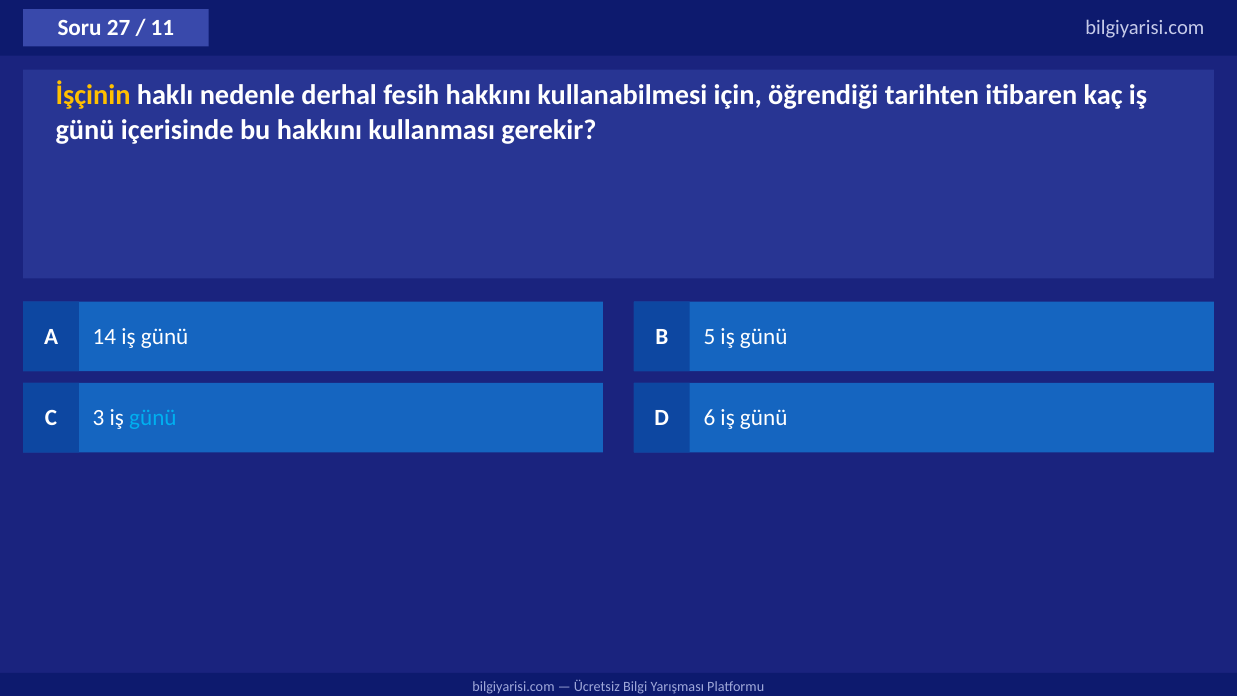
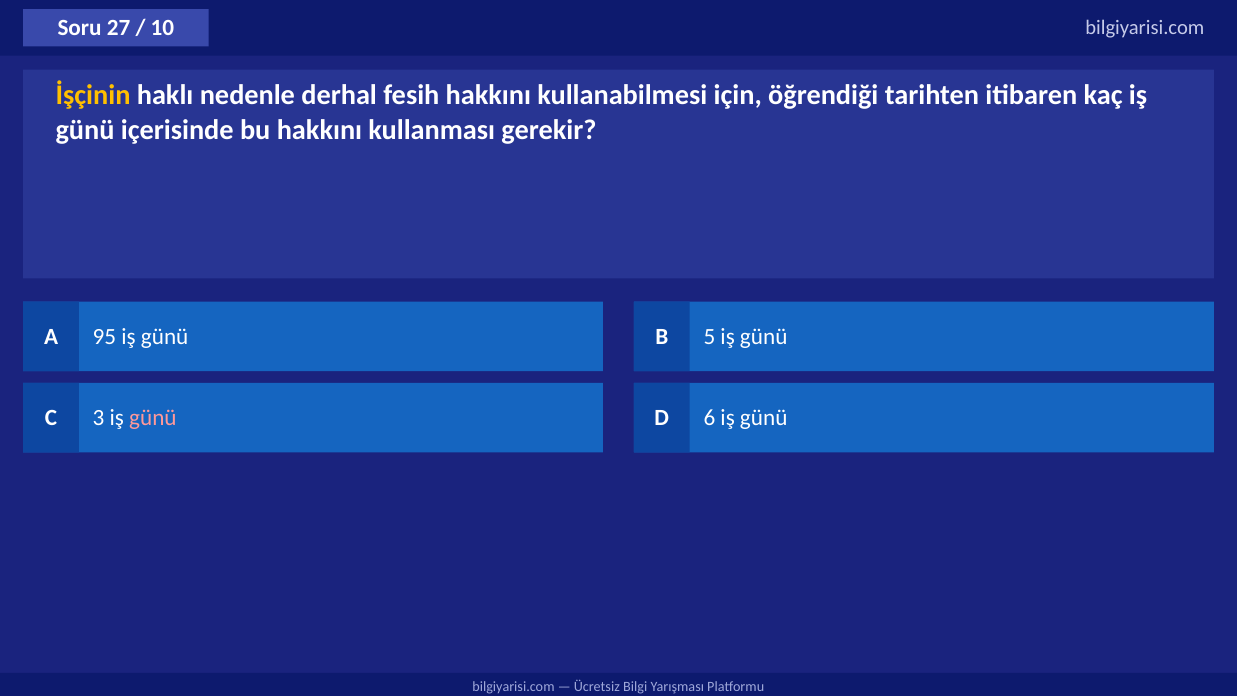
11: 11 -> 10
14: 14 -> 95
günü at (153, 418) colour: light blue -> pink
